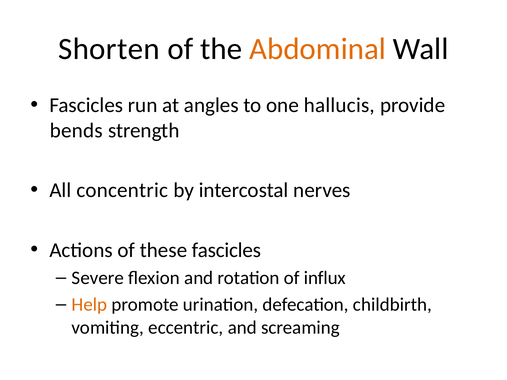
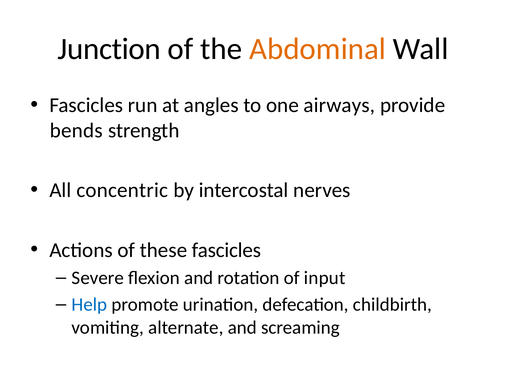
Shorten: Shorten -> Junction
hallucis: hallucis -> airways
influx: influx -> input
Help colour: orange -> blue
eccentric: eccentric -> alternate
